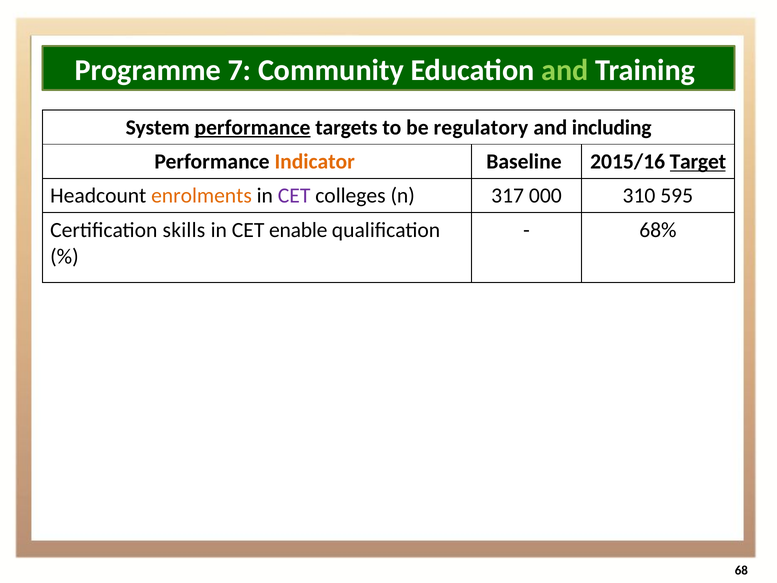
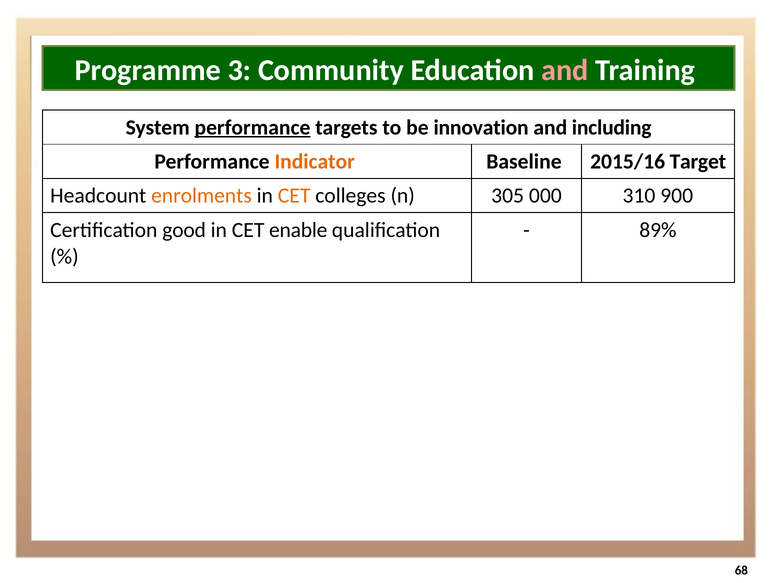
7: 7 -> 3
and at (565, 70) colour: light green -> pink
regulatory: regulatory -> innovation
Target underline: present -> none
CET at (294, 196) colour: purple -> orange
317: 317 -> 305
595: 595 -> 900
skills: skills -> good
68%: 68% -> 89%
